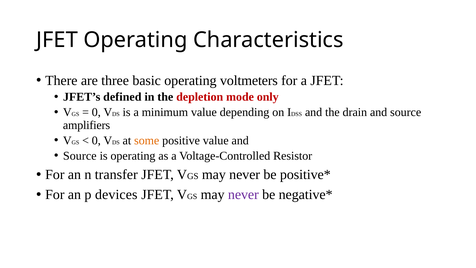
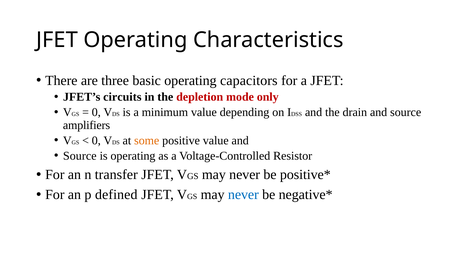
voltmeters: voltmeters -> capacitors
defined: defined -> circuits
devices: devices -> defined
never at (243, 195) colour: purple -> blue
